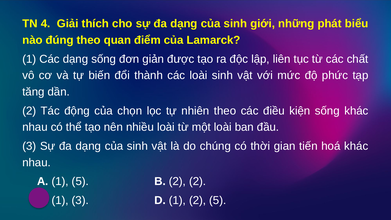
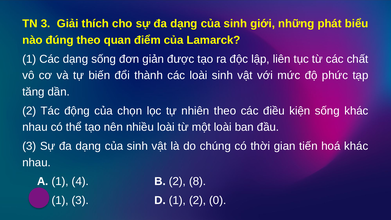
TN 4: 4 -> 3
1 5: 5 -> 4
2 2: 2 -> 8
2 5: 5 -> 0
